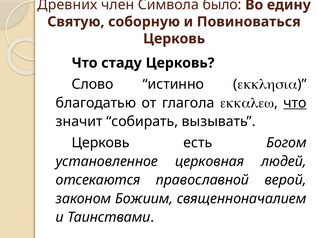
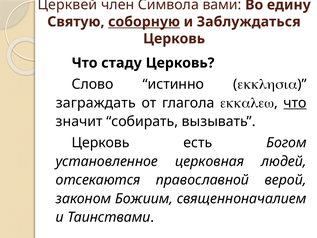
Древних: Древних -> Церквей
было: было -> вами
соборную underline: none -> present
Повиноваться: Повиноваться -> Заблуждаться
благодатью: благодатью -> заграждать
